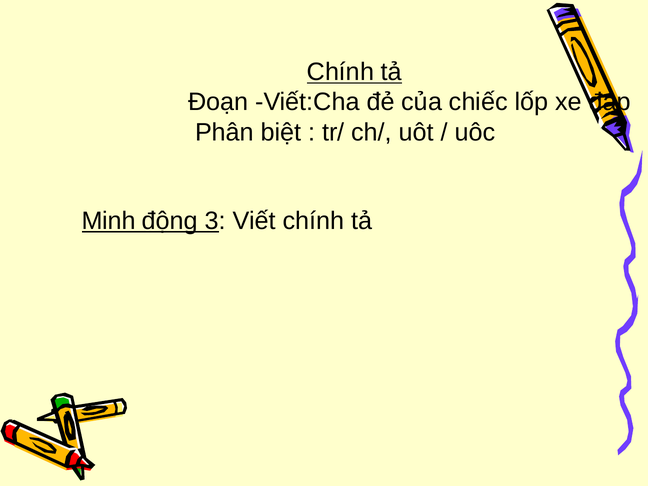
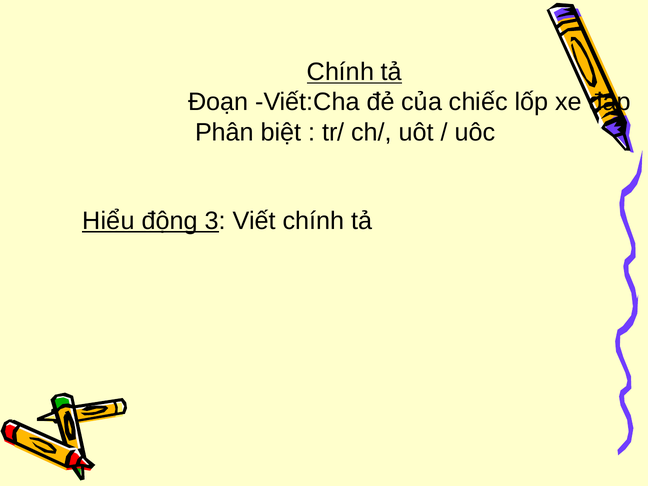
Minh: Minh -> Hiểu
